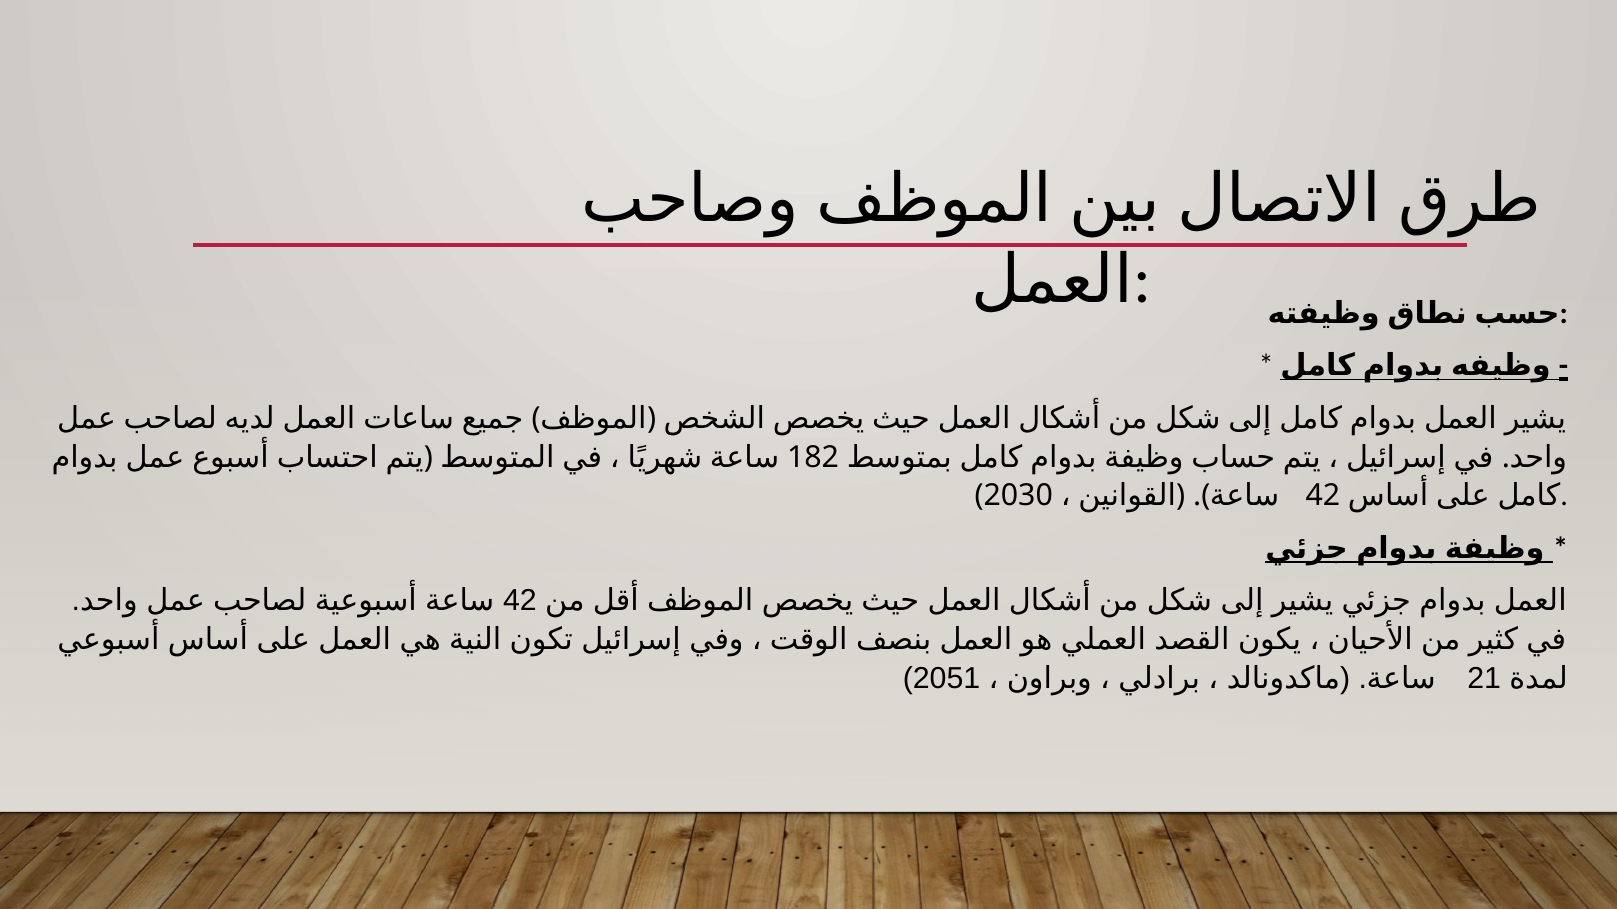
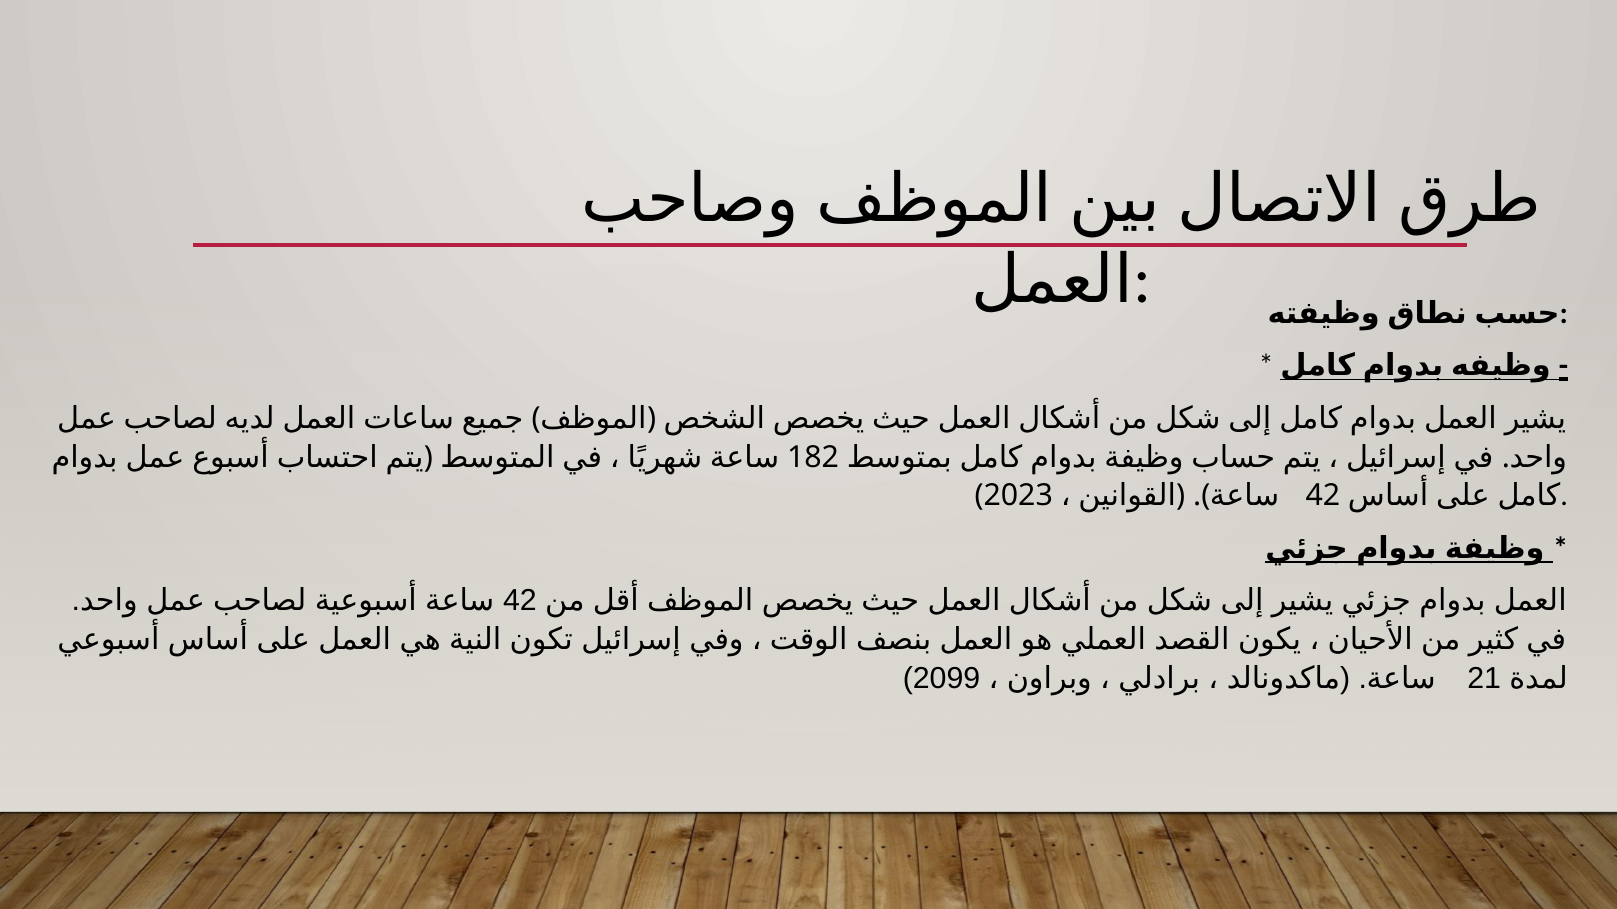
2030: 2030 -> 2023
2051: 2051 -> 2099
